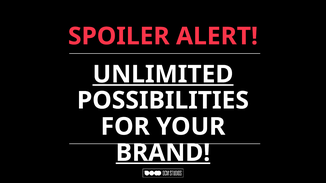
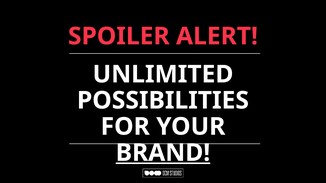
UNLIMITED underline: present -> none
